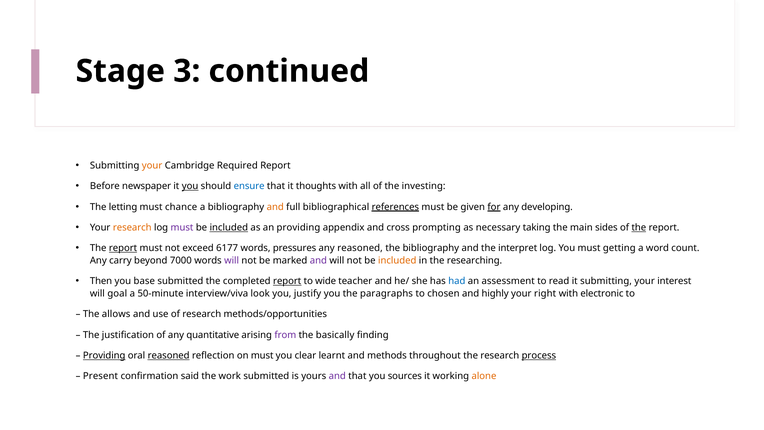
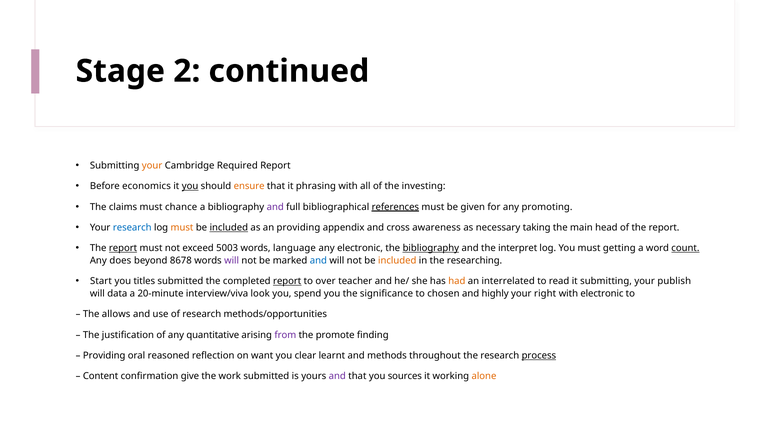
3: 3 -> 2
newspaper: newspaper -> economics
ensure colour: blue -> orange
thoughts: thoughts -> phrasing
letting: letting -> claims
and at (275, 207) colour: orange -> purple
for underline: present -> none
developing: developing -> promoting
research at (132, 227) colour: orange -> blue
must at (182, 227) colour: purple -> orange
prompting: prompting -> awareness
sides: sides -> head
the at (639, 227) underline: present -> none
6177: 6177 -> 5003
pressures: pressures -> language
any reasoned: reasoned -> electronic
bibliography at (431, 248) underline: none -> present
count underline: none -> present
carry: carry -> does
7000: 7000 -> 8678
and at (318, 260) colour: purple -> blue
Then: Then -> Start
base: base -> titles
wide: wide -> over
had colour: blue -> orange
assessment: assessment -> interrelated
interest: interest -> publish
goal: goal -> data
50-minute: 50-minute -> 20-minute
justify: justify -> spend
paragraphs: paragraphs -> significance
basically: basically -> promote
Providing at (104, 355) underline: present -> none
reasoned at (169, 355) underline: present -> none
on must: must -> want
Present: Present -> Content
said: said -> give
